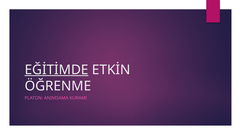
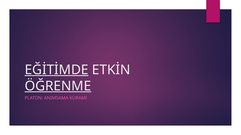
ÖĞRENME underline: none -> present
